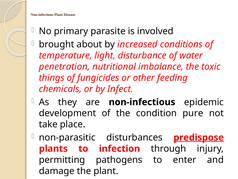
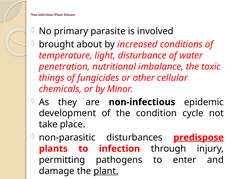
feeding: feeding -> cellular
Infect: Infect -> Minor
pure: pure -> cycle
plant at (106, 170) underline: none -> present
